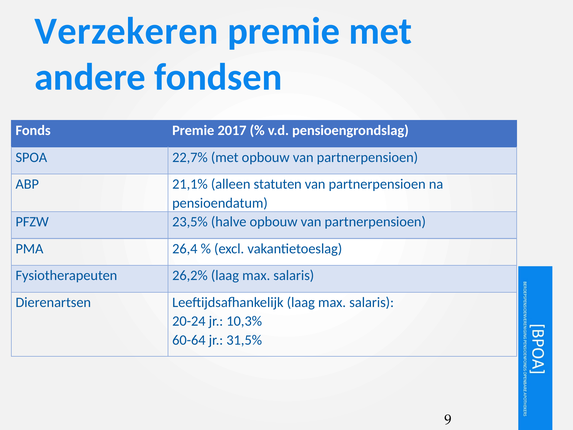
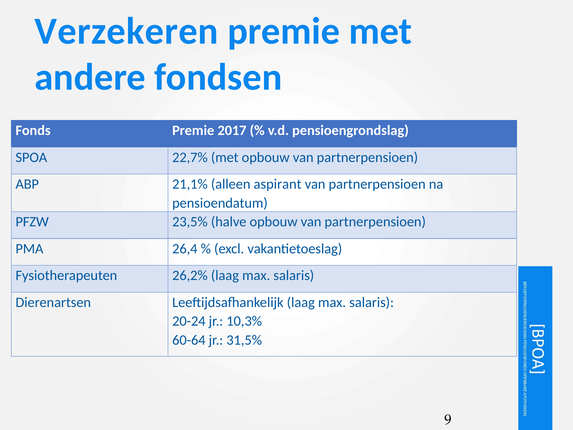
statuten: statuten -> aspirant
